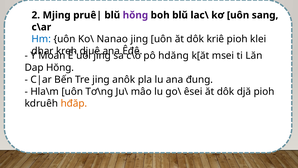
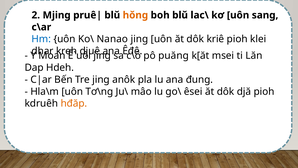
hŏng at (135, 15) colour: purple -> orange
hdăng: hdăng -> puăng
Dap Hŏng: Hŏng -> Hdeh
